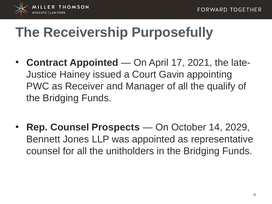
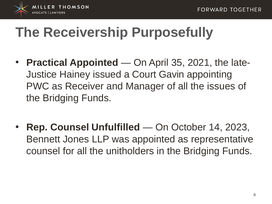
Contract: Contract -> Practical
17: 17 -> 35
qualify: qualify -> issues
Prospects: Prospects -> Unfulfilled
2029: 2029 -> 2023
